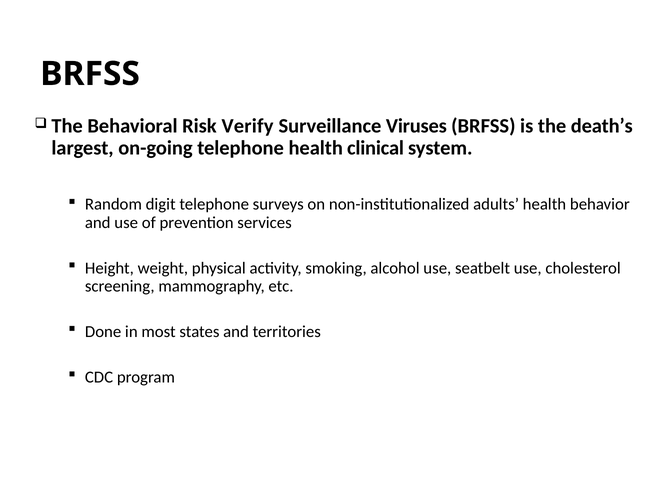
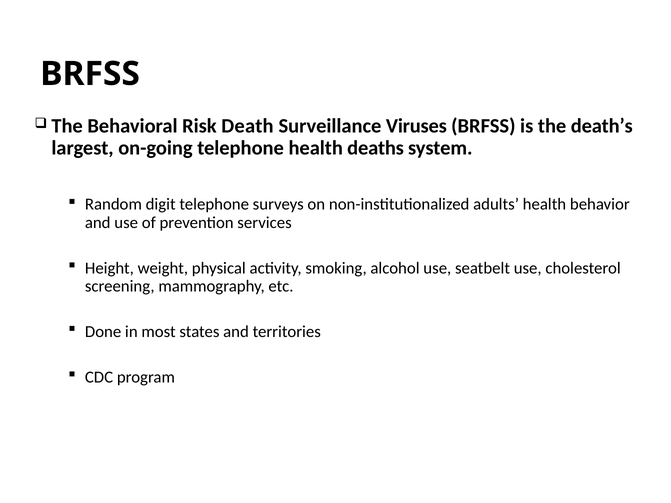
Verify: Verify -> Death
clinical: clinical -> deaths
